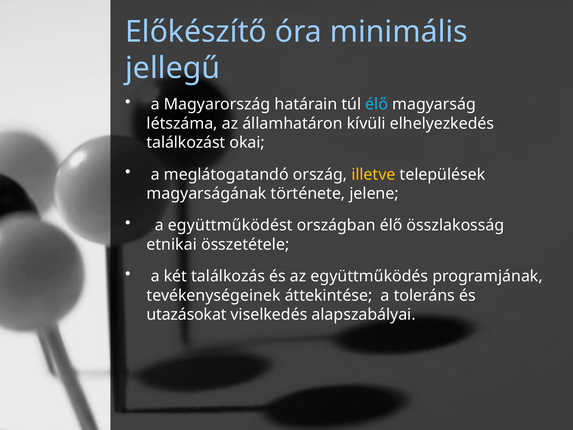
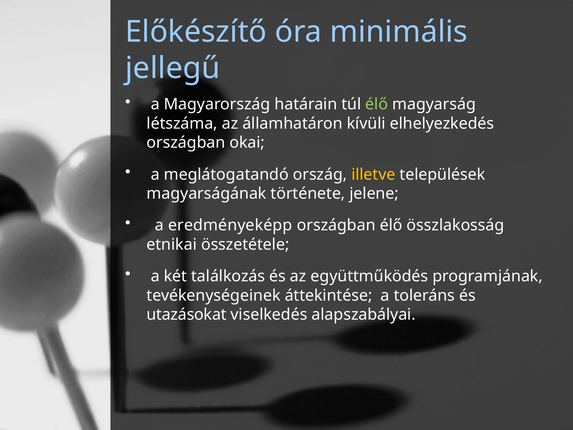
élő at (377, 104) colour: light blue -> light green
találkozást at (186, 142): találkozást -> országban
együttműködést: együttműködést -> eredményeképp
